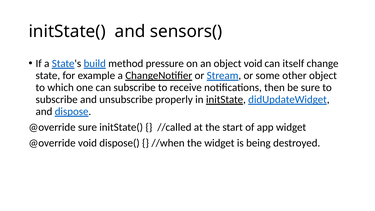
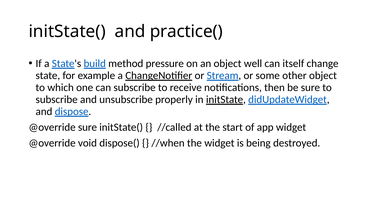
sensors(: sensors( -> practice(
object void: void -> well
